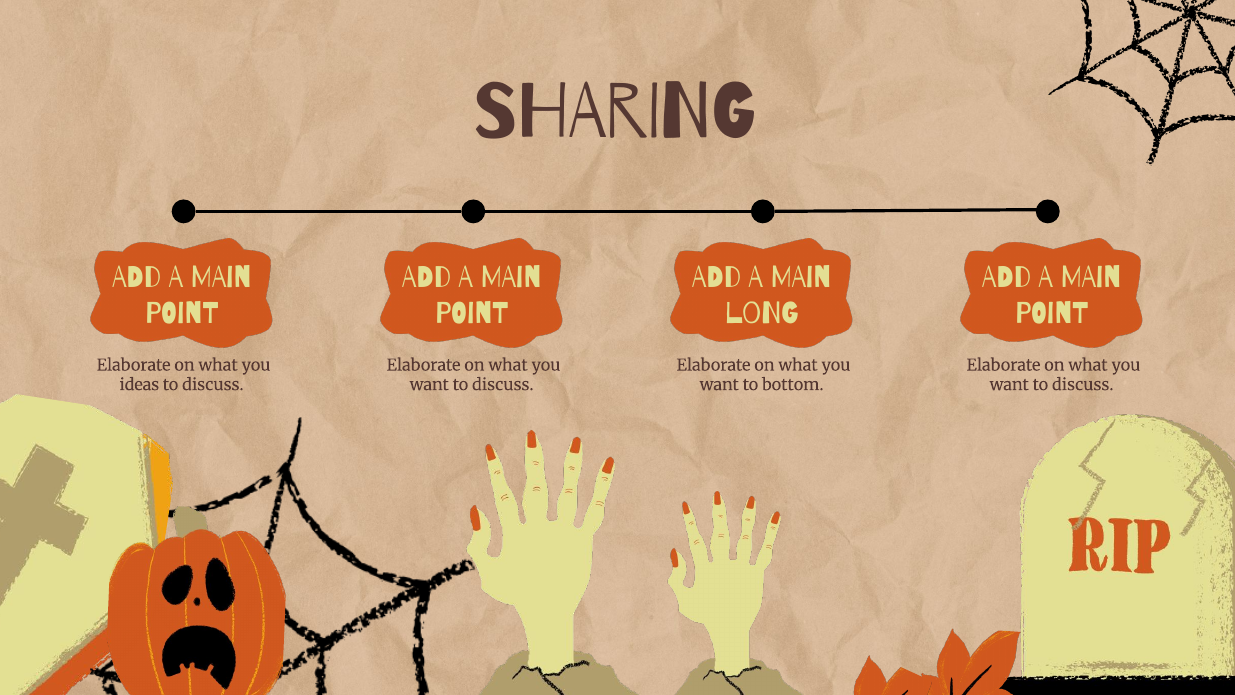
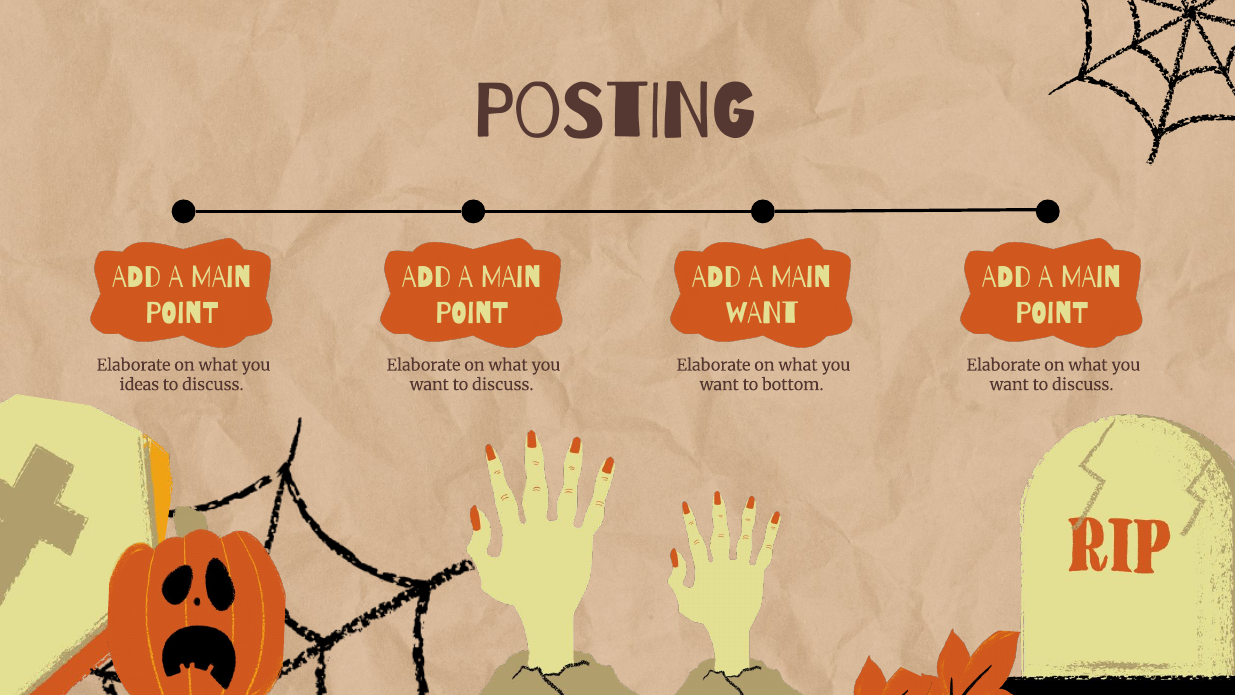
SHARING: SHARING -> POSTING
LONG at (762, 314): LONG -> WANT
